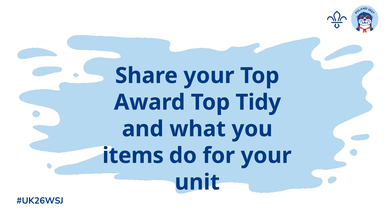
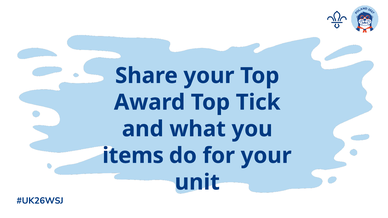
Tidy: Tidy -> Tick
